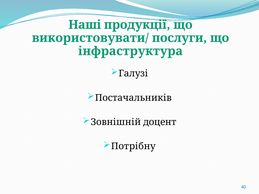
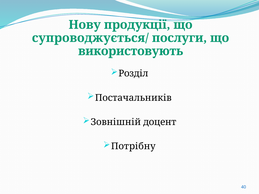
Наші: Наші -> Нову
використовувати/: використовувати/ -> супроводжується/
інфраструктура: інфраструктура -> використовують
Галузі: Галузі -> Розділ
